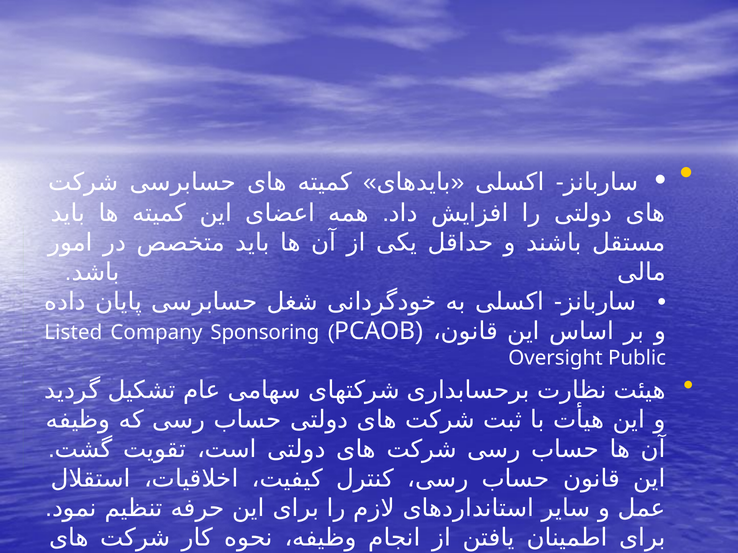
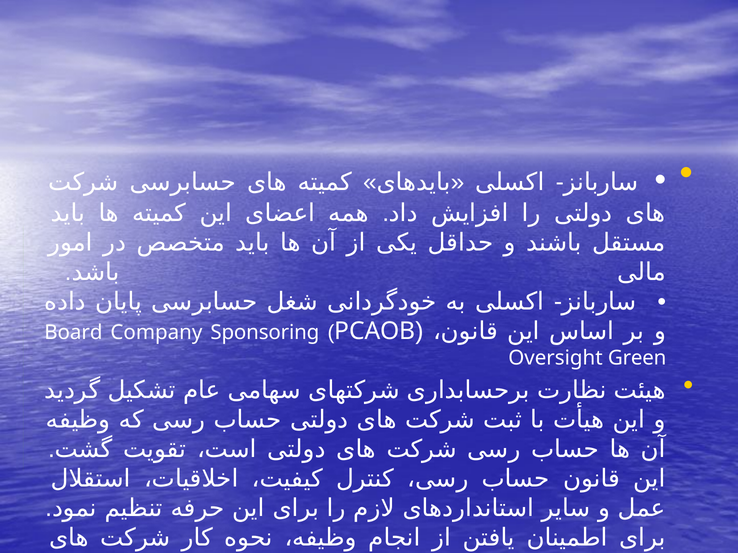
Listed: Listed -> Board
Public: Public -> Green
